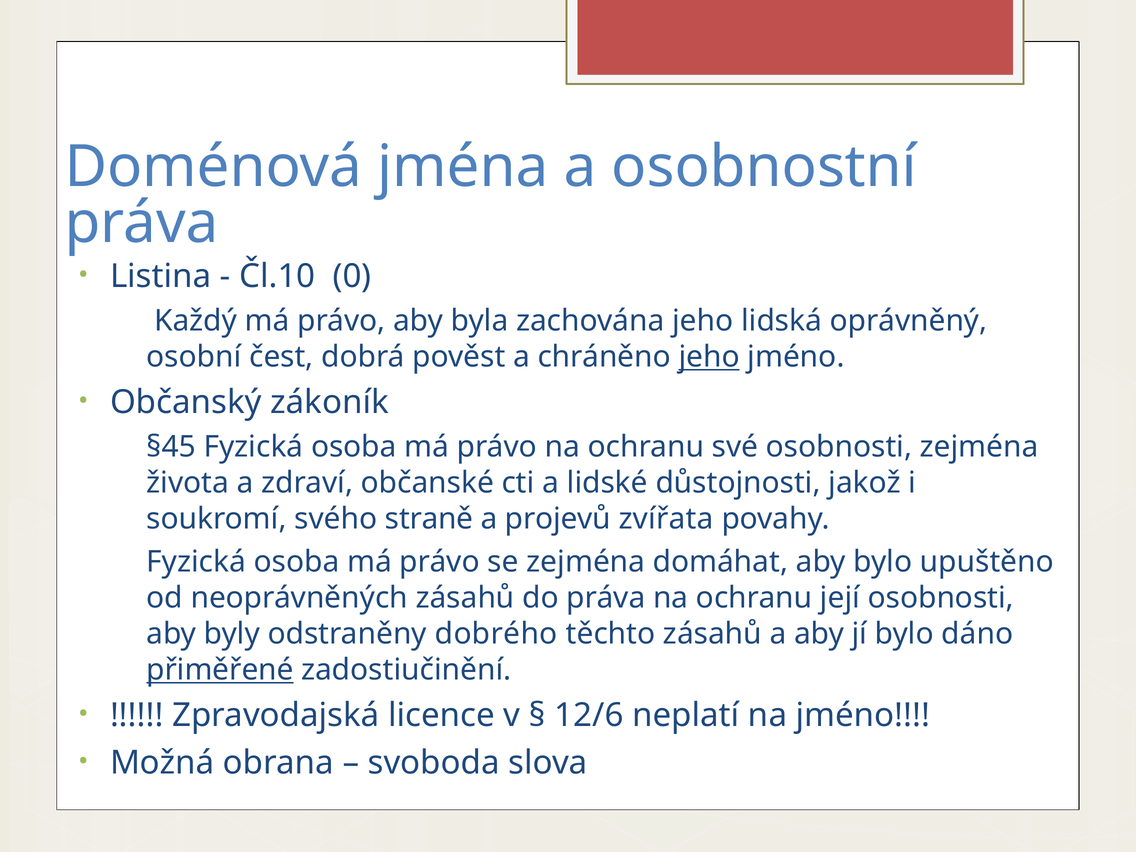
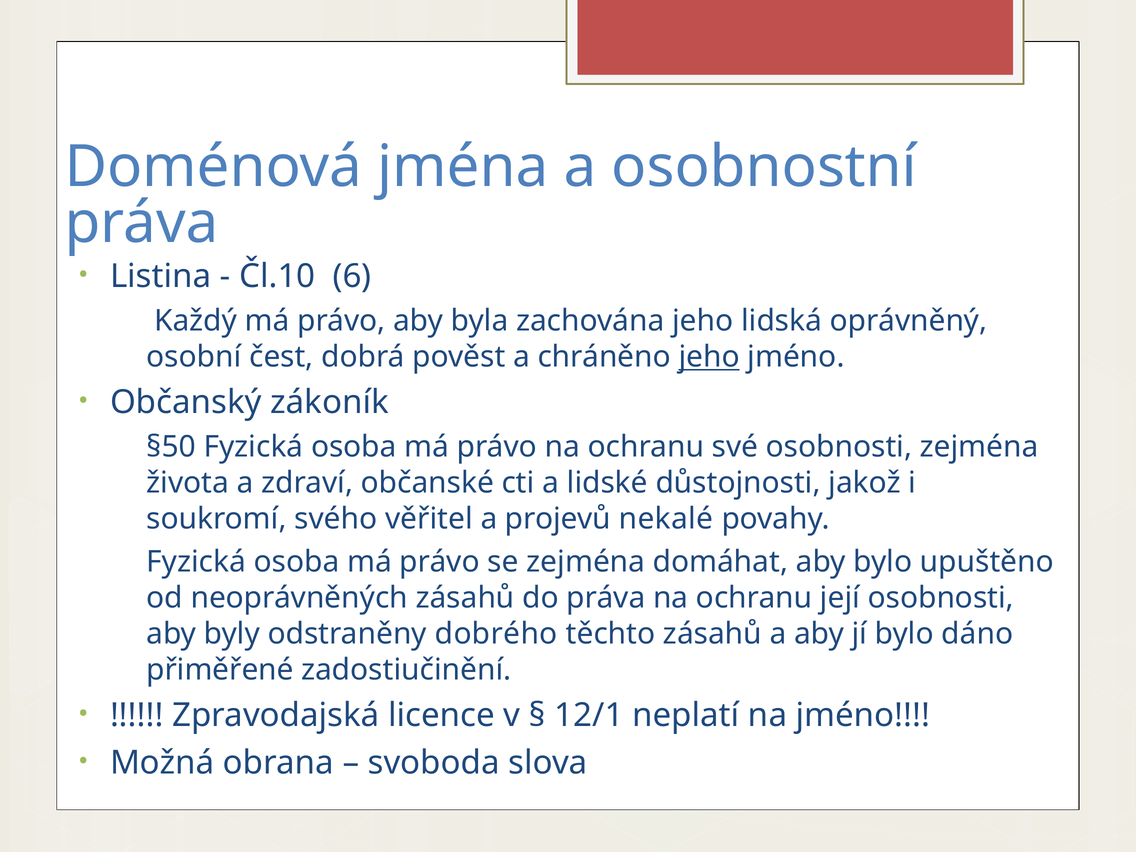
0: 0 -> 6
§45: §45 -> §50
straně: straně -> věřitel
zvířata: zvířata -> nekalé
přiměřené underline: present -> none
12/6: 12/6 -> 12/1
